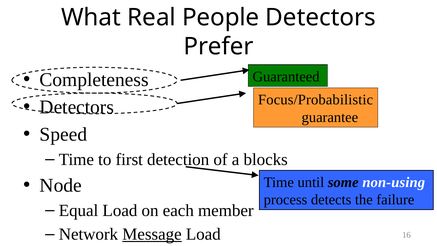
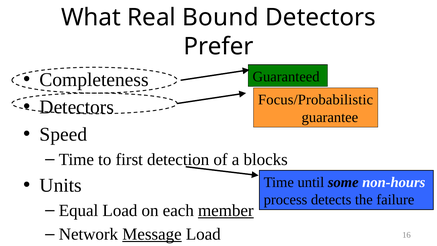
People: People -> Bound
Node: Node -> Units
non-using: non-using -> non-hours
member underline: none -> present
